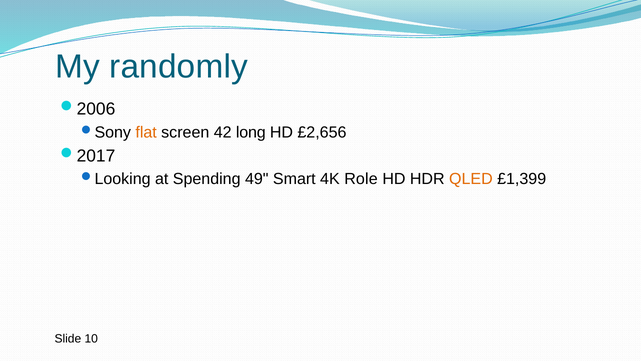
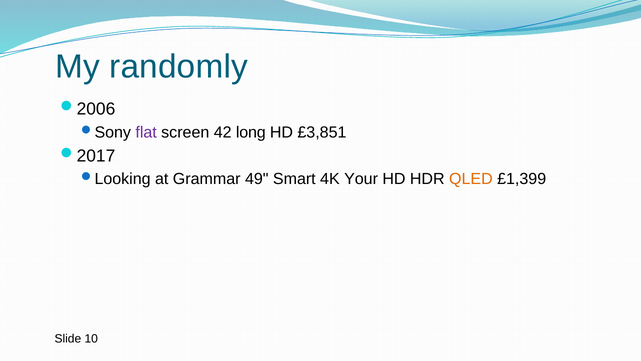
flat colour: orange -> purple
£2,656: £2,656 -> £3,851
Spending: Spending -> Grammar
Role: Role -> Your
